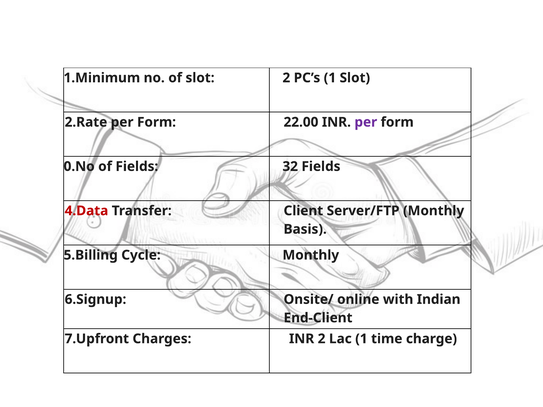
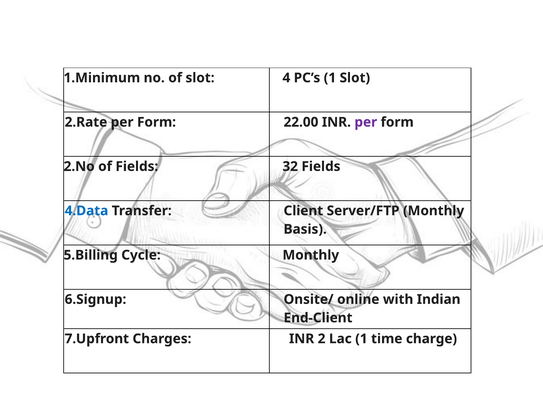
slot 2: 2 -> 4
0.No: 0.No -> 2.No
4.Data colour: red -> blue
